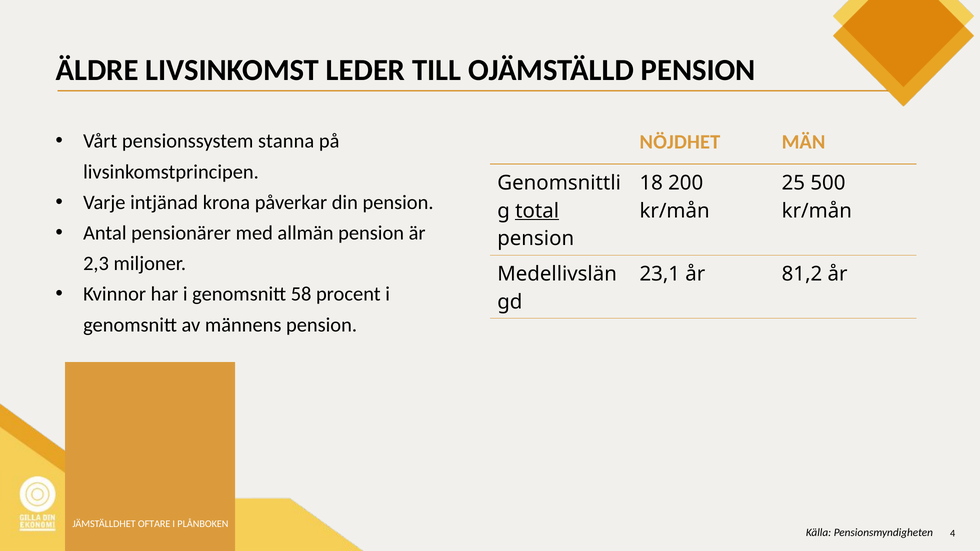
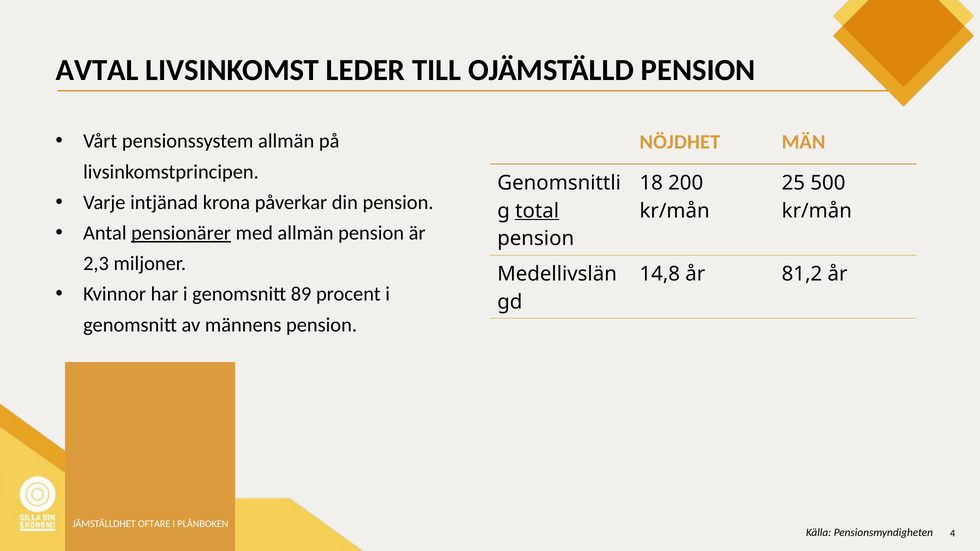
ÄLDRE: ÄLDRE -> AVTAL
pensionssystem stanna: stanna -> allmän
pensionärer underline: none -> present
23,1: 23,1 -> 14,8
58: 58 -> 89
